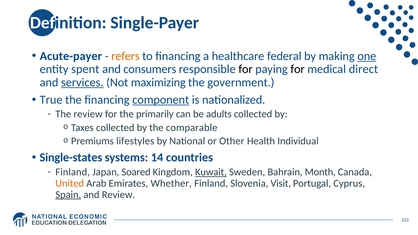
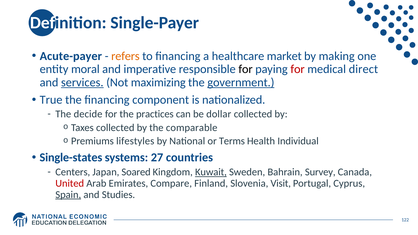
federal: federal -> market
one underline: present -> none
spent: spent -> moral
consumers: consumers -> imperative
for at (298, 69) colour: black -> red
government underline: none -> present
component underline: present -> none
The review: review -> decide
primarily: primarily -> practices
adults: adults -> dollar
Other: Other -> Terms
14: 14 -> 27
Finland at (73, 172): Finland -> Centers
Month: Month -> Survey
United colour: orange -> red
Whether: Whether -> Compare
and Review: Review -> Studies
